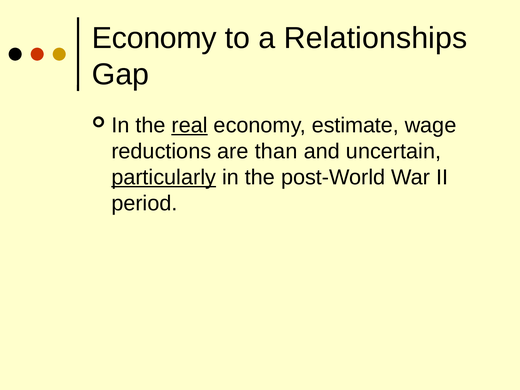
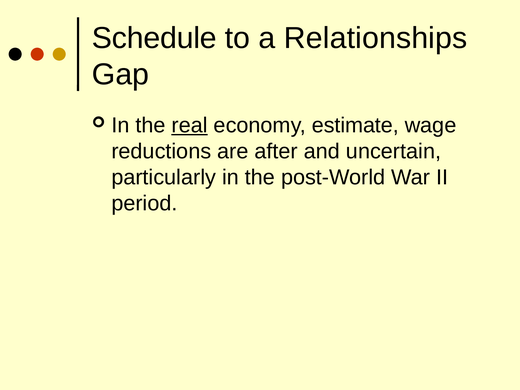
Economy at (154, 38): Economy -> Schedule
than: than -> after
particularly underline: present -> none
